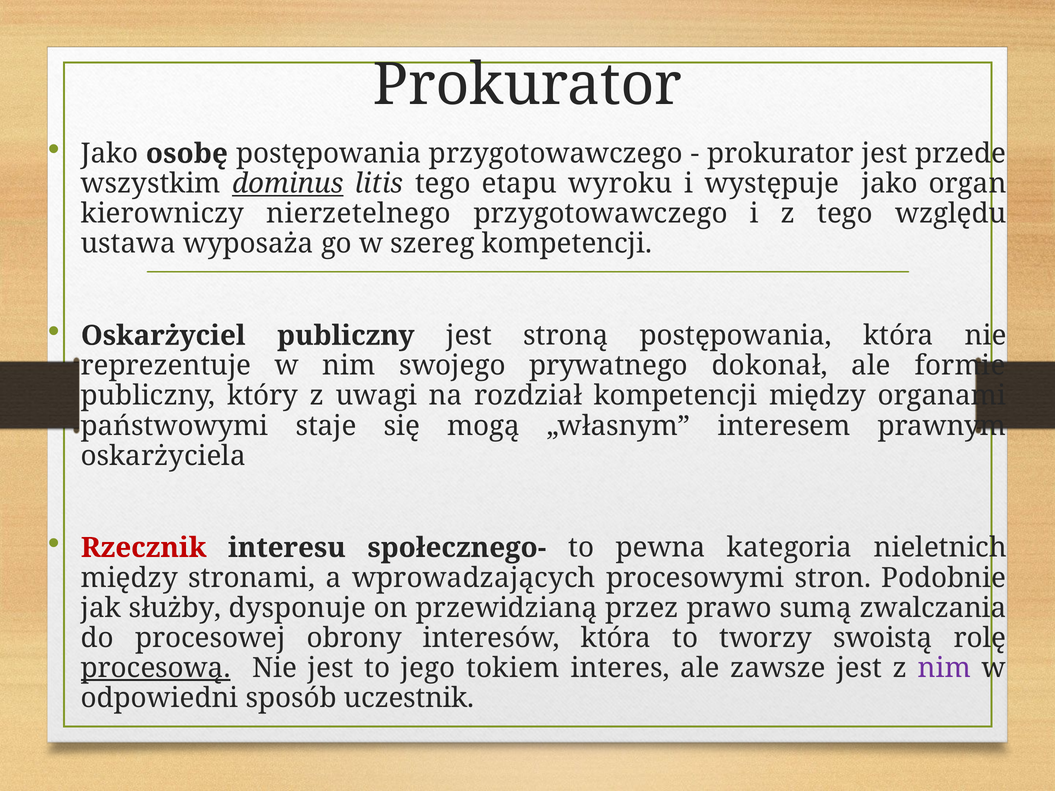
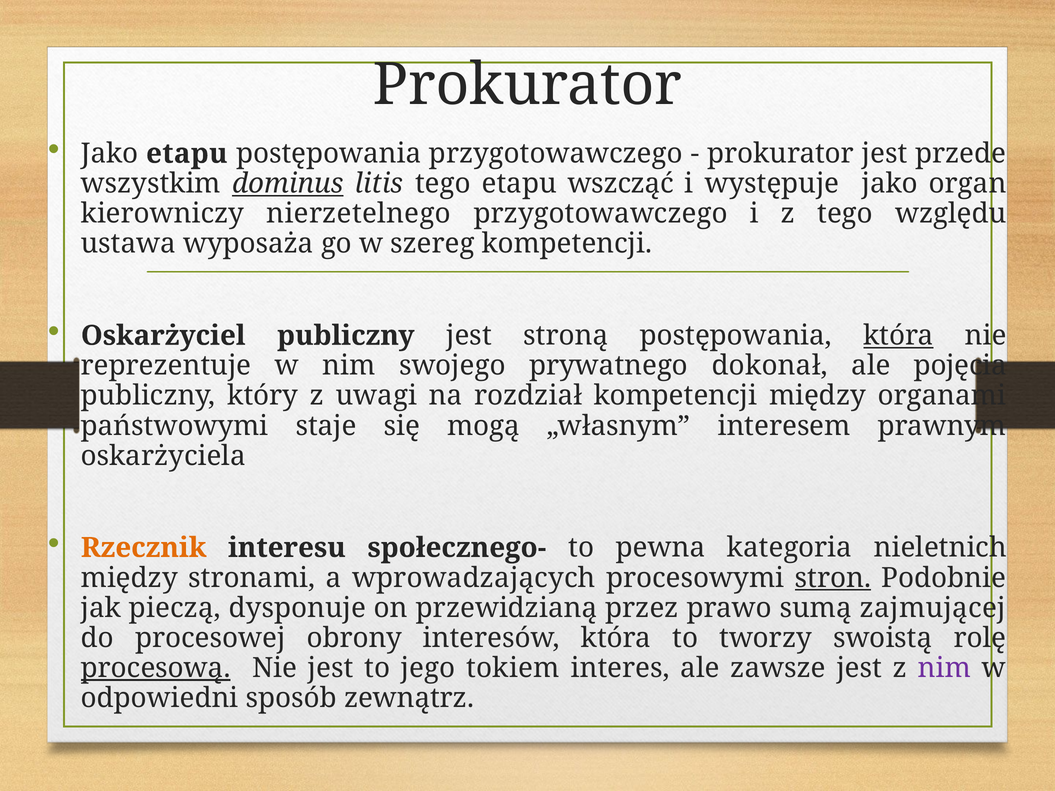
Jako osobę: osobę -> etapu
wyroku: wyroku -> wszcząć
która at (899, 336) underline: none -> present
formie: formie -> pojęcia
Rzecznik colour: red -> orange
stron underline: none -> present
służby: służby -> pieczą
zwalczania: zwalczania -> zajmującej
uczestnik: uczestnik -> zewnątrz
